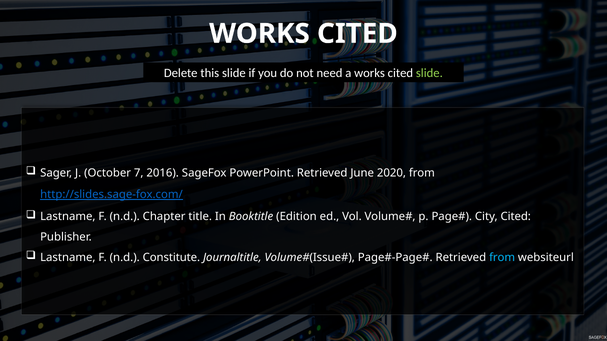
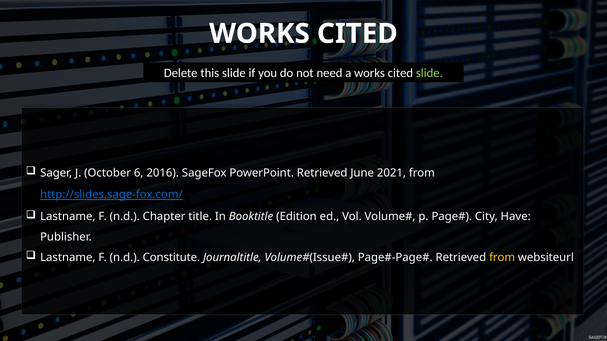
7: 7 -> 6
2020: 2020 -> 2021
City Cited: Cited -> Have
from at (502, 258) colour: light blue -> yellow
